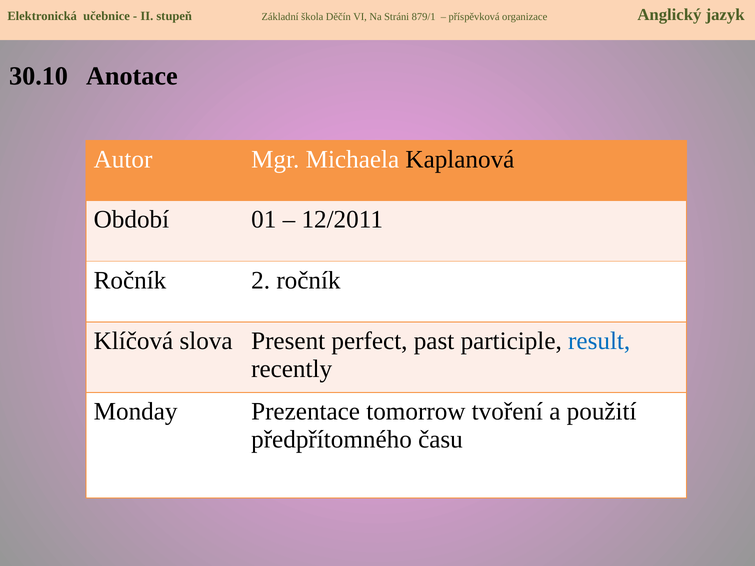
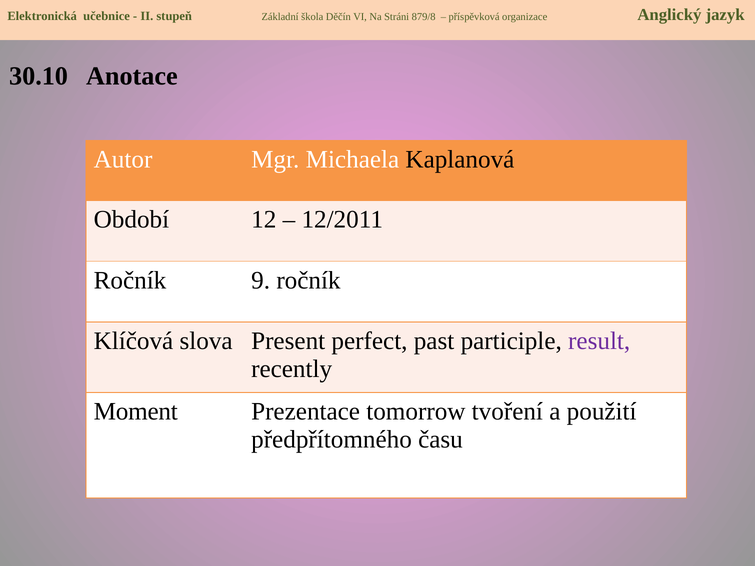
879/1: 879/1 -> 879/8
01: 01 -> 12
2: 2 -> 9
result colour: blue -> purple
Monday: Monday -> Moment
